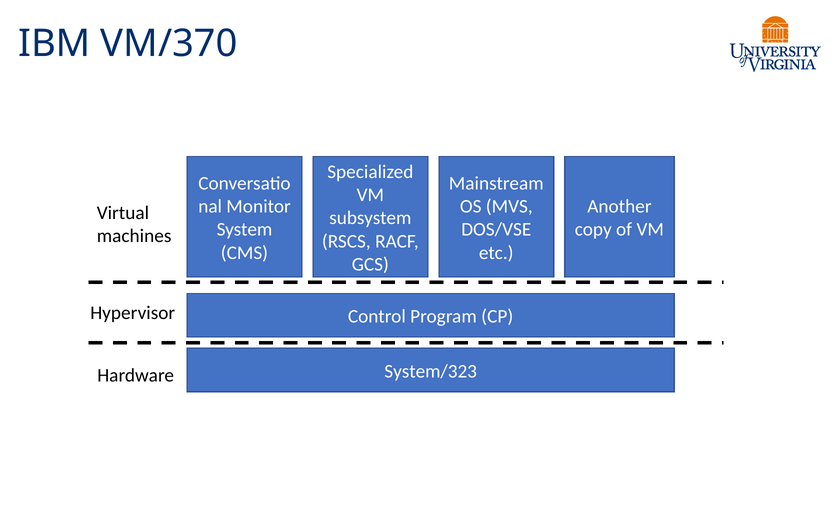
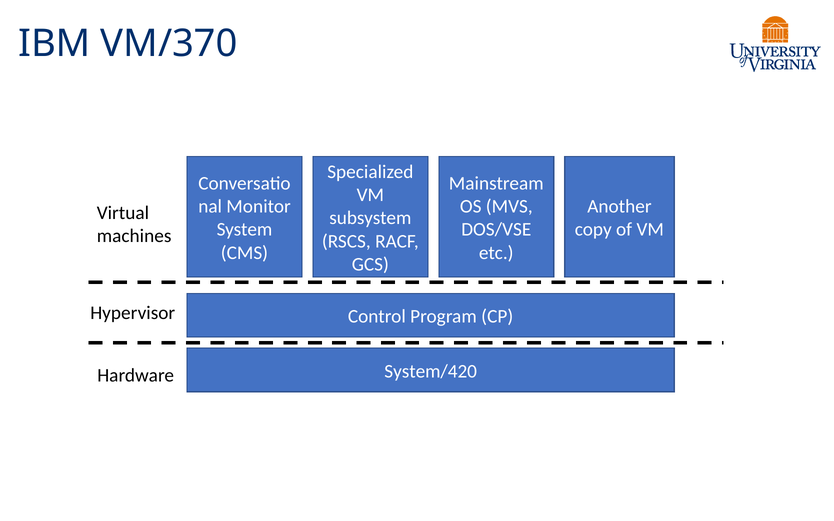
System/323: System/323 -> System/420
